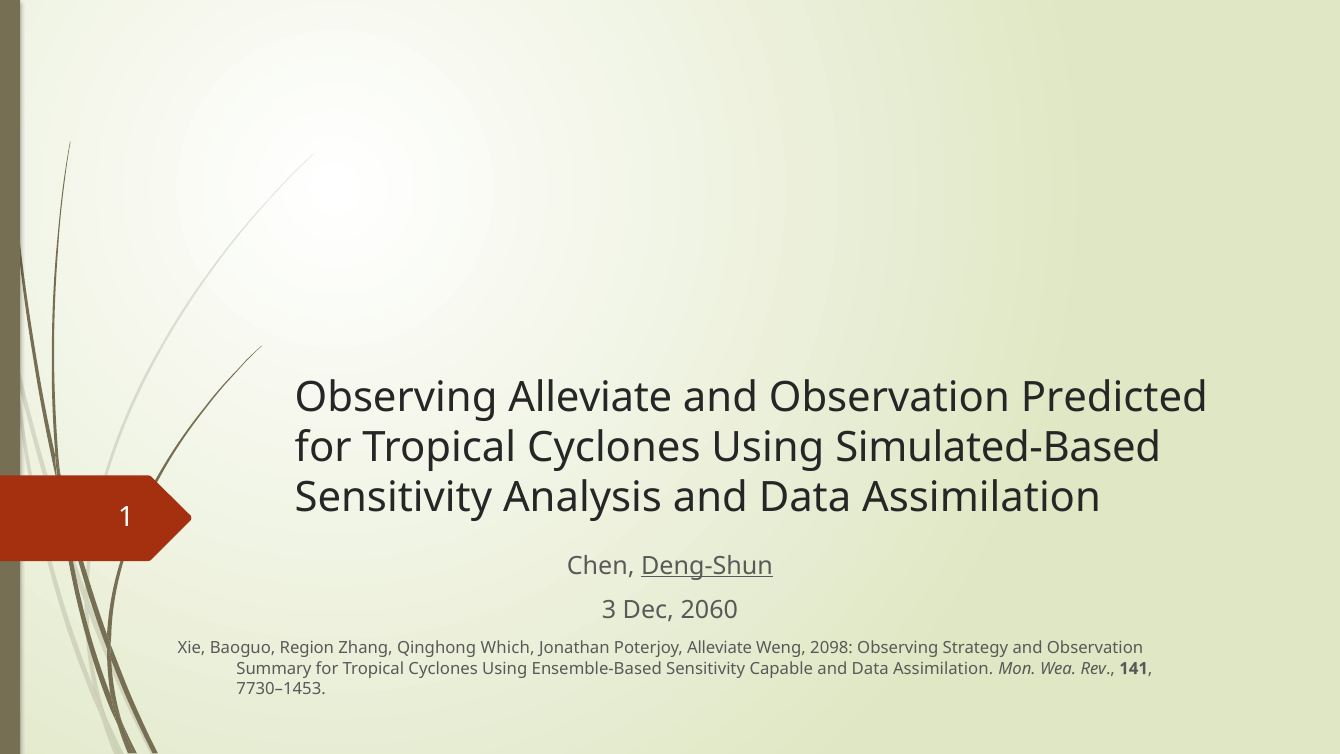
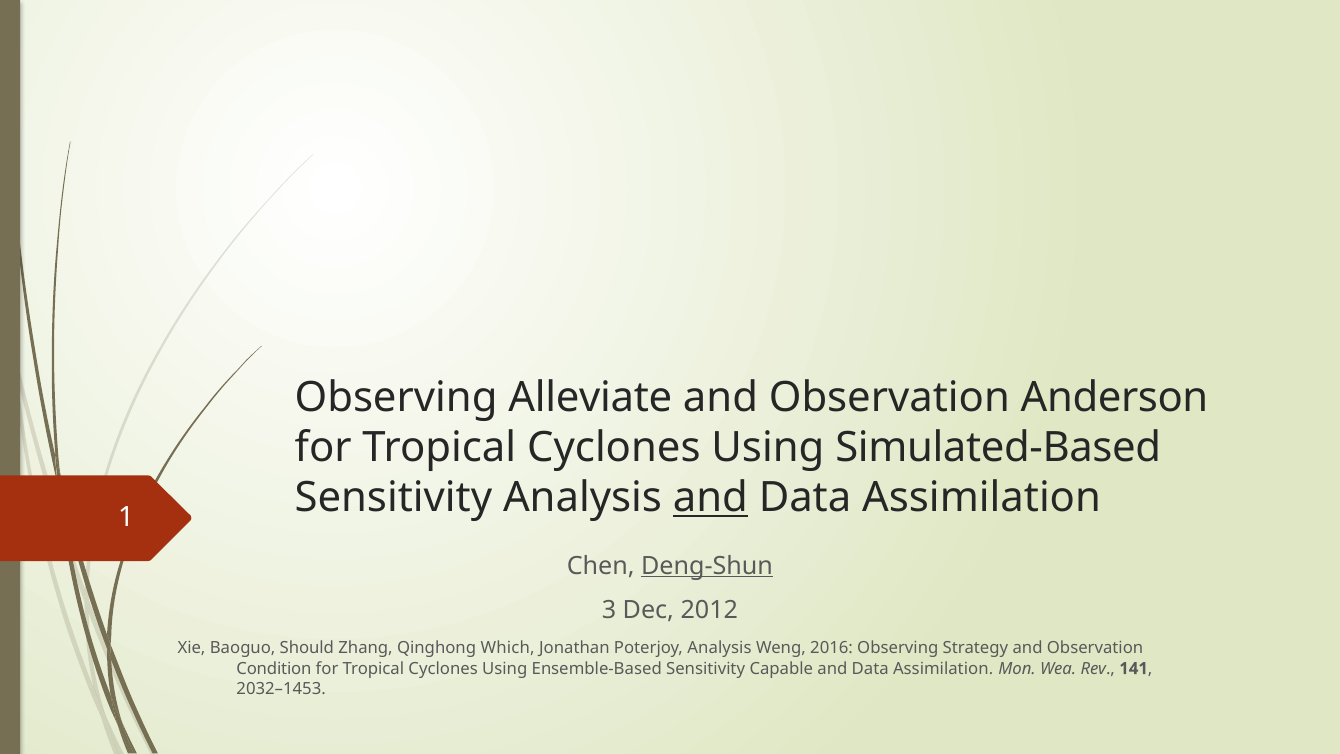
Predicted: Predicted -> Anderson
and at (710, 498) underline: none -> present
2060: 2060 -> 2012
Region: Region -> Should
Poterjoy Alleviate: Alleviate -> Analysis
2098: 2098 -> 2016
Summary: Summary -> Condition
7730–1453: 7730–1453 -> 2032–1453
